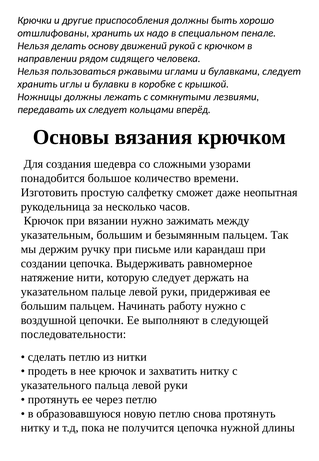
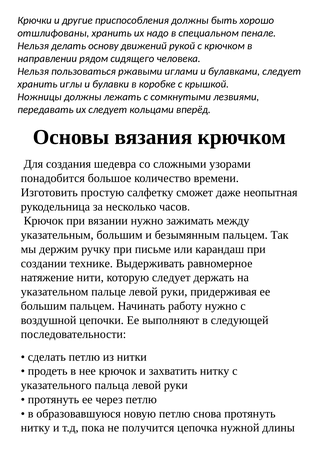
создании цепочка: цепочка -> технике
